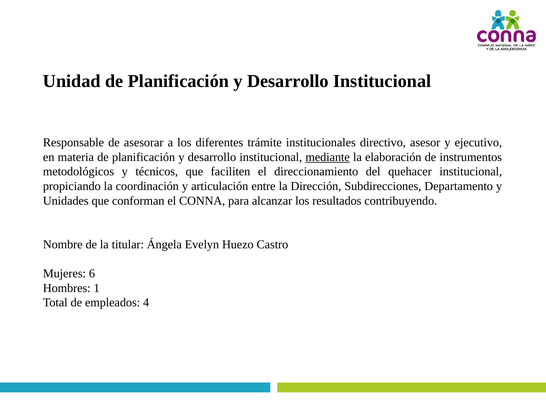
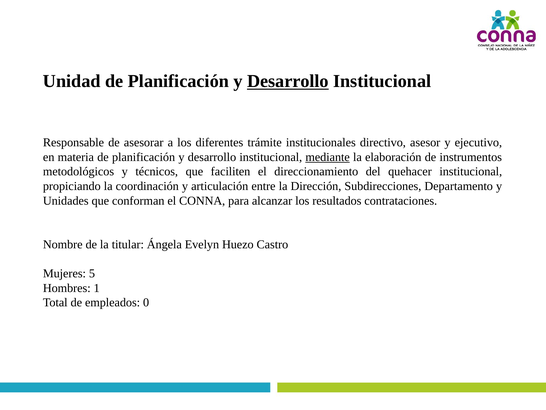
Desarrollo at (288, 81) underline: none -> present
contribuyendo: contribuyendo -> contrataciones
6: 6 -> 5
4: 4 -> 0
